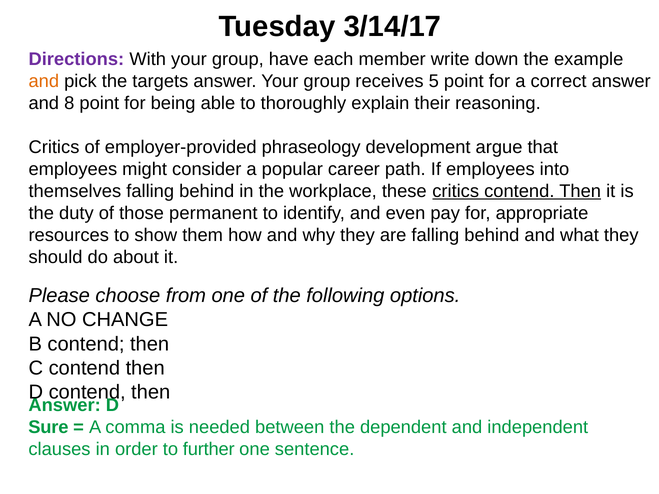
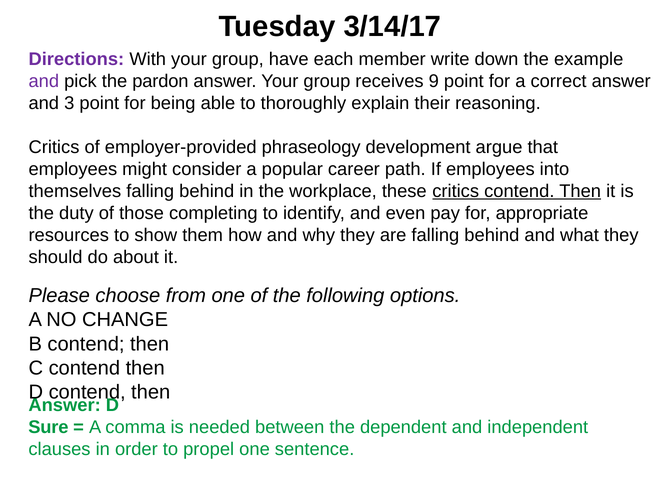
and at (44, 81) colour: orange -> purple
targets: targets -> pardon
5: 5 -> 9
8: 8 -> 3
permanent: permanent -> completing
further: further -> propel
